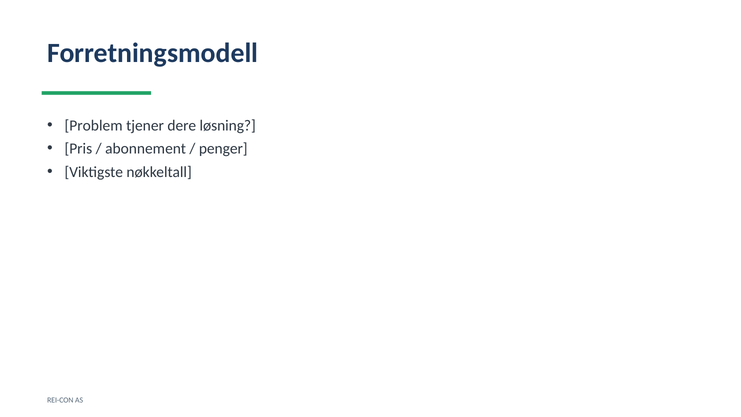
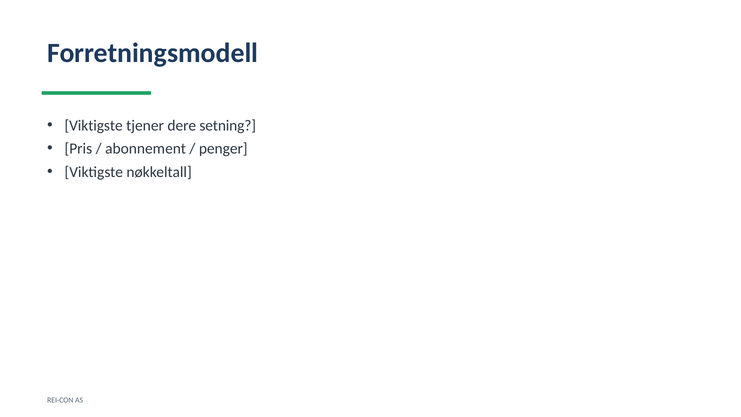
Problem at (94, 126): Problem -> Viktigste
løsning: løsning -> setning
